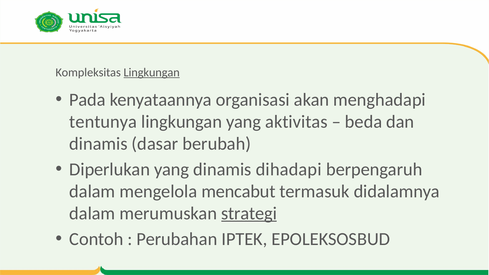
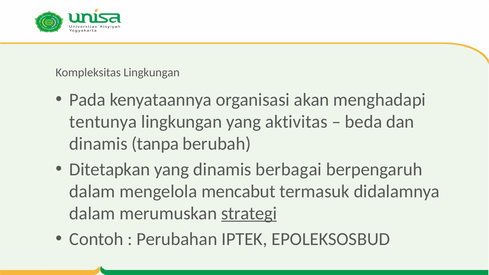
Lingkungan at (152, 72) underline: present -> none
dasar: dasar -> tanpa
Diperlukan: Diperlukan -> Ditetapkan
dihadapi: dihadapi -> berbagai
